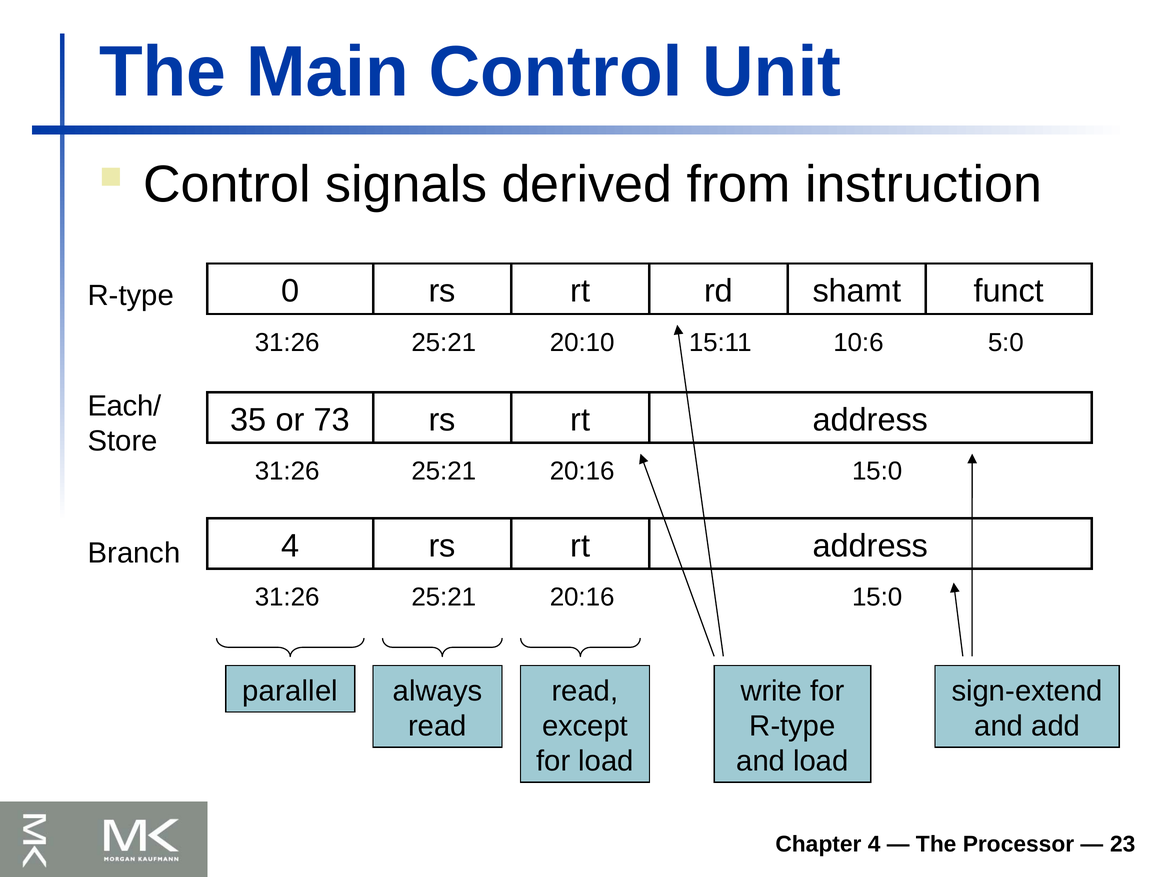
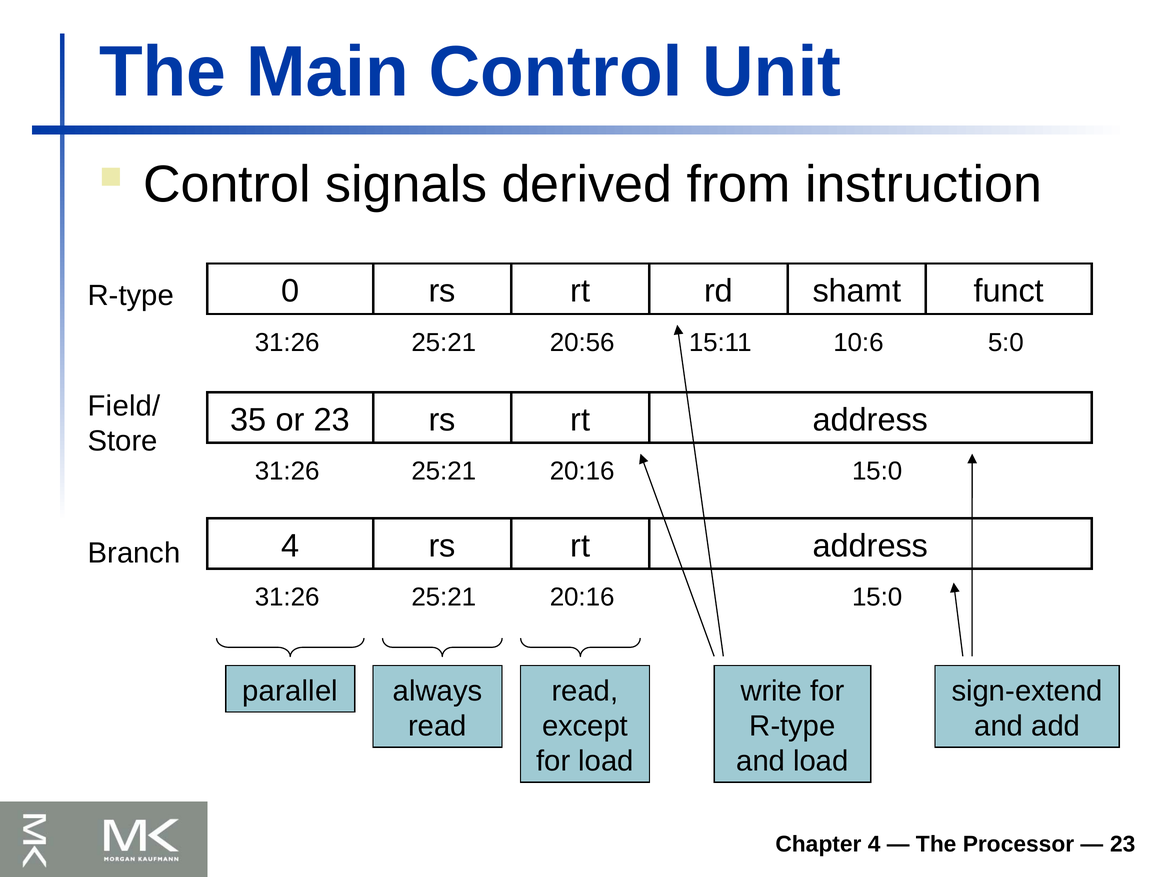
20:10: 20:10 -> 20:56
Each/: Each/ -> Field/
or 73: 73 -> 23
